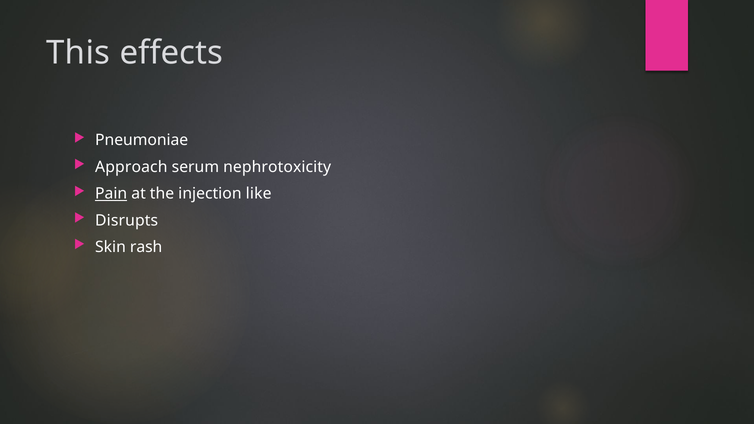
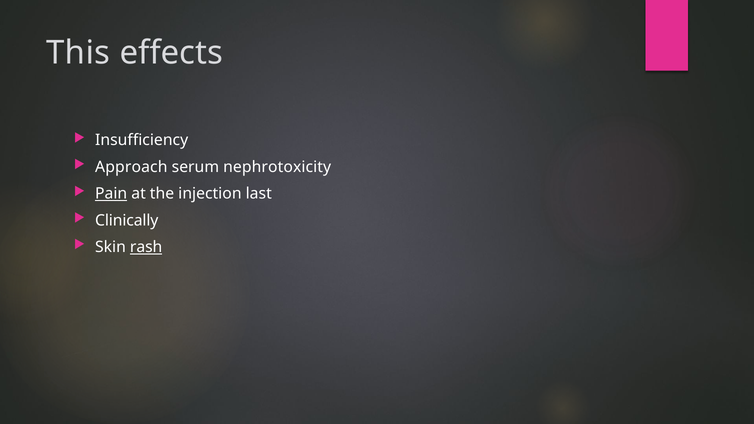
Pneumoniae: Pneumoniae -> Insufficiency
like: like -> last
Disrupts: Disrupts -> Clinically
rash underline: none -> present
